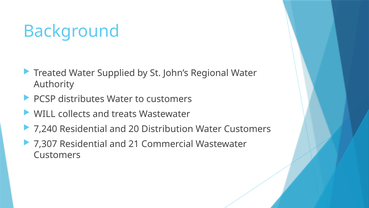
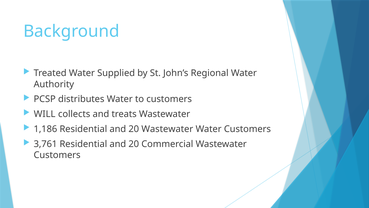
7,240: 7,240 -> 1,186
20 Distribution: Distribution -> Wastewater
7,307: 7,307 -> 3,761
21 at (134, 144): 21 -> 20
